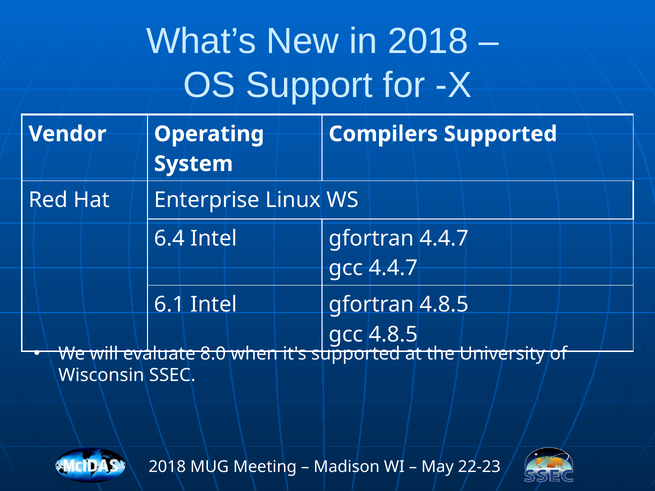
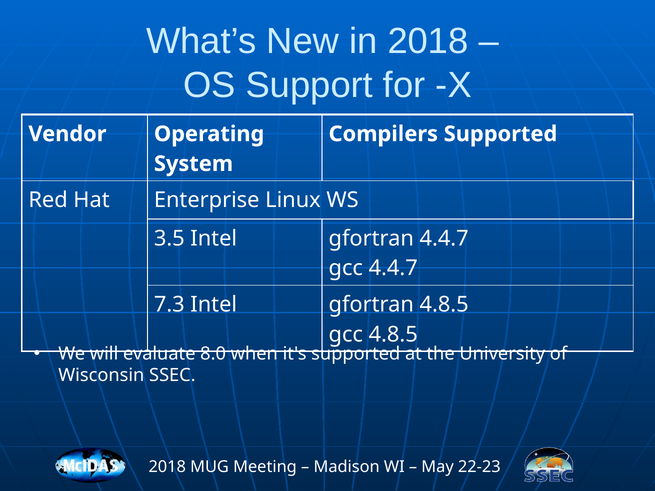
6.4: 6.4 -> 3.5
6.1: 6.1 -> 7.3
